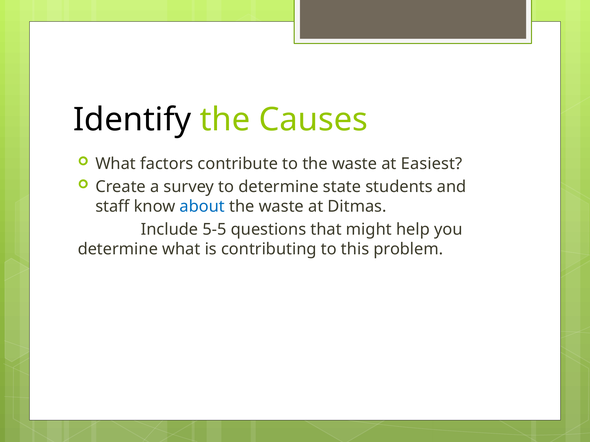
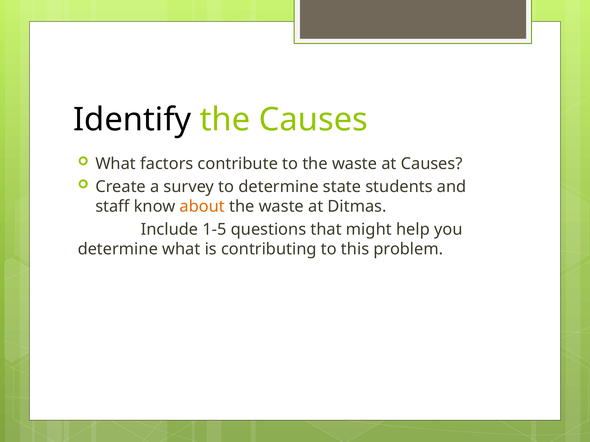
at Easiest: Easiest -> Causes
about colour: blue -> orange
5-5: 5-5 -> 1-5
